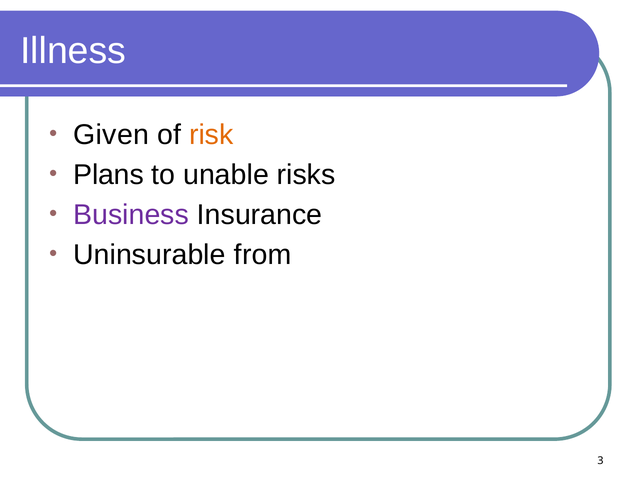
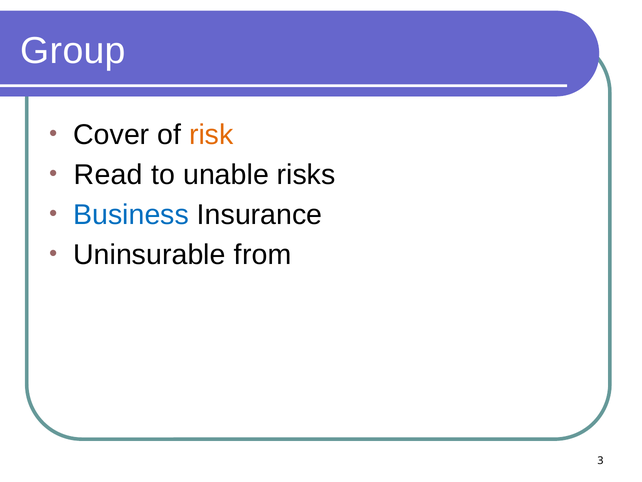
Illness: Illness -> Group
Given: Given -> Cover
Plans: Plans -> Read
Business colour: purple -> blue
